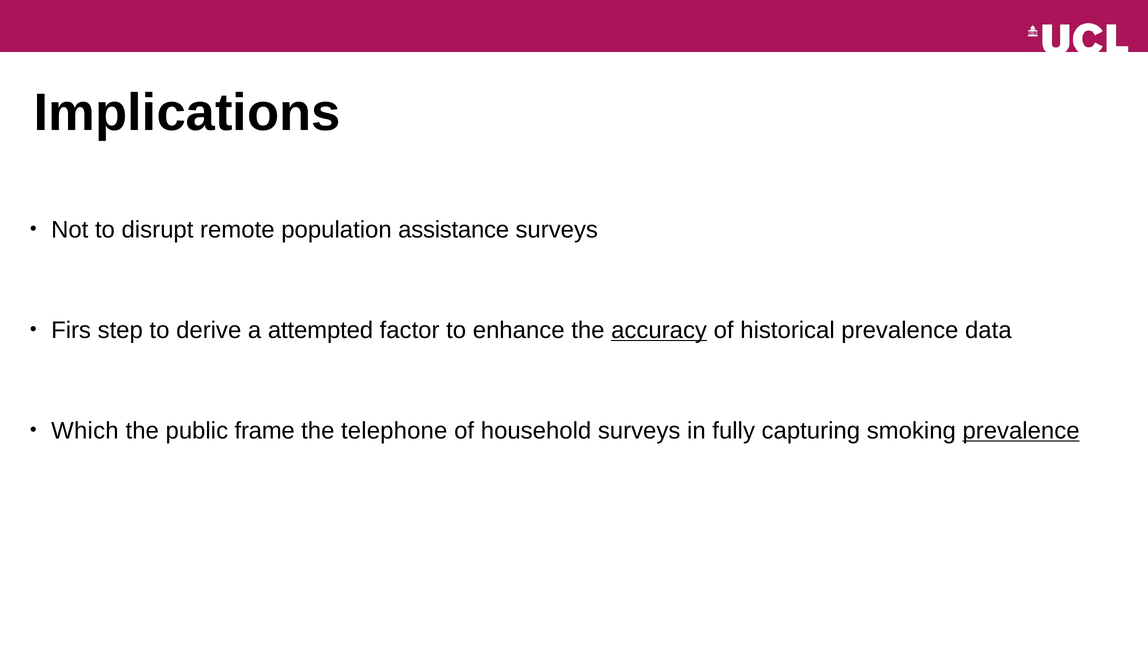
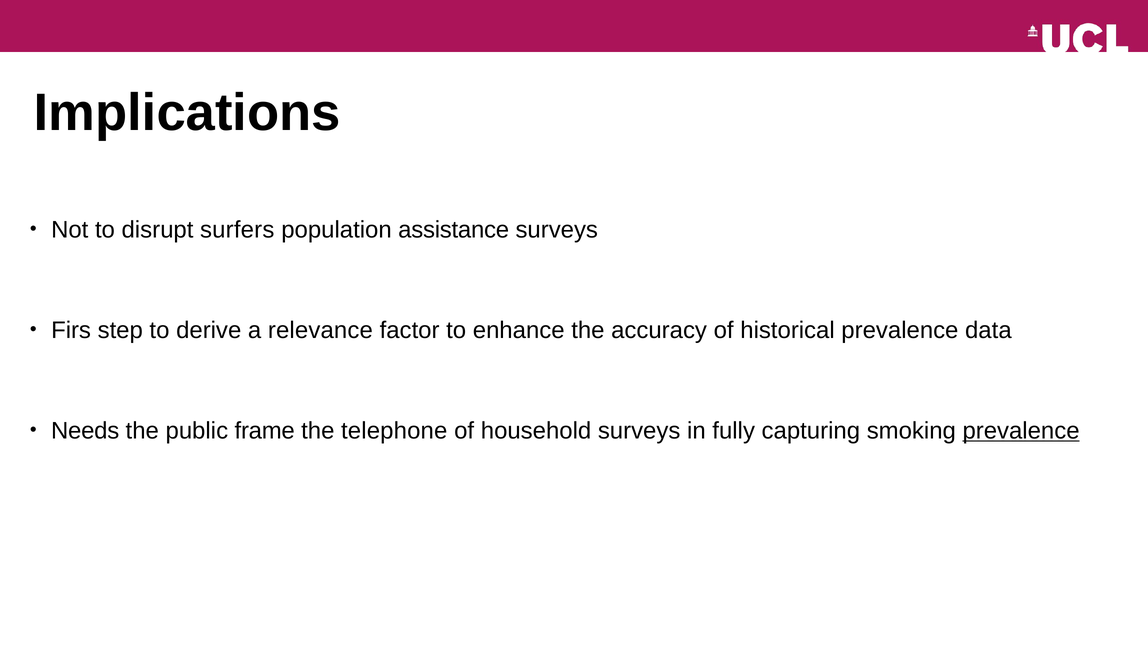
remote: remote -> surfers
attempted: attempted -> relevance
accuracy underline: present -> none
Which: Which -> Needs
